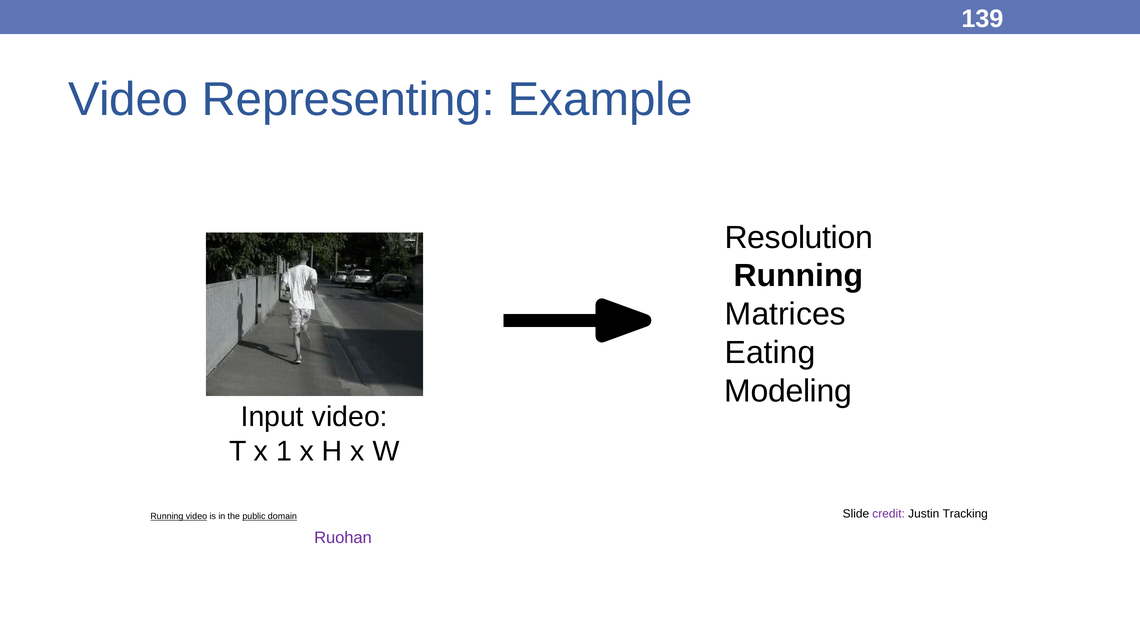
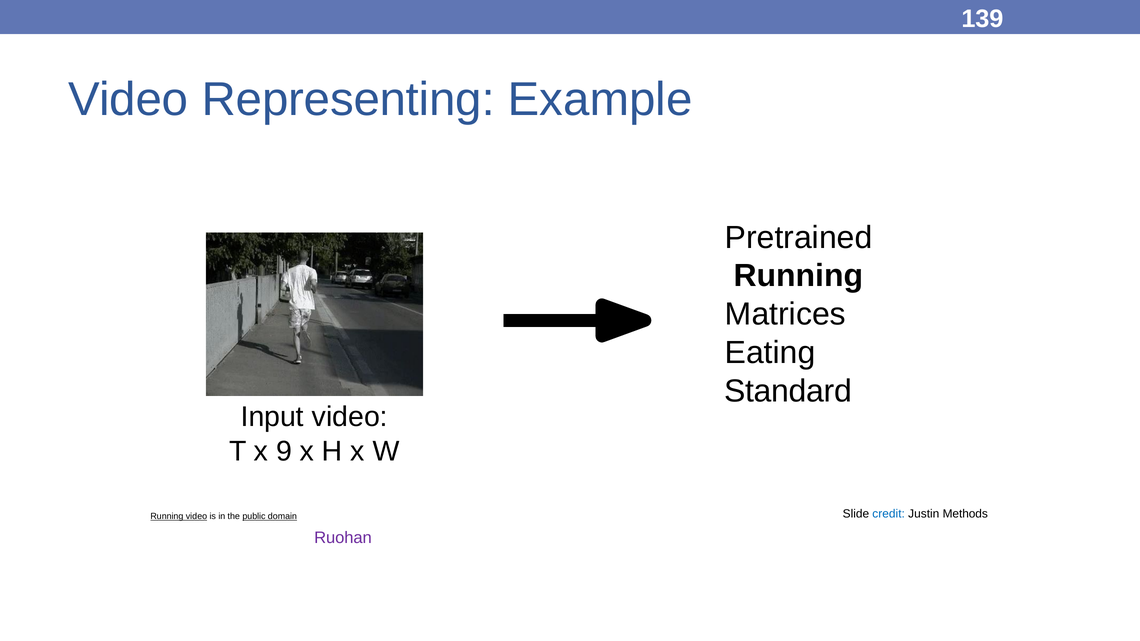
Resolution: Resolution -> Pretrained
Modeling: Modeling -> Standard
1: 1 -> 9
credit colour: purple -> blue
Tracking: Tracking -> Methods
